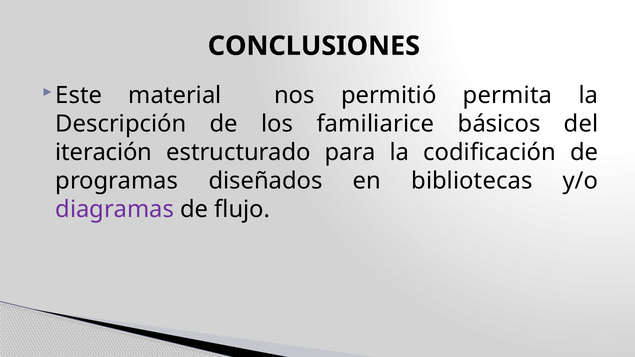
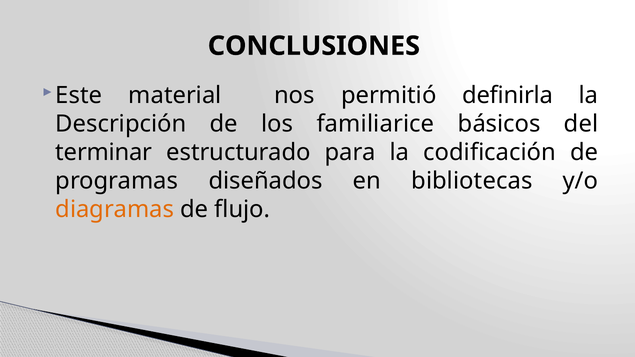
permita: permita -> definirla
iteración: iteración -> terminar
diagramas colour: purple -> orange
